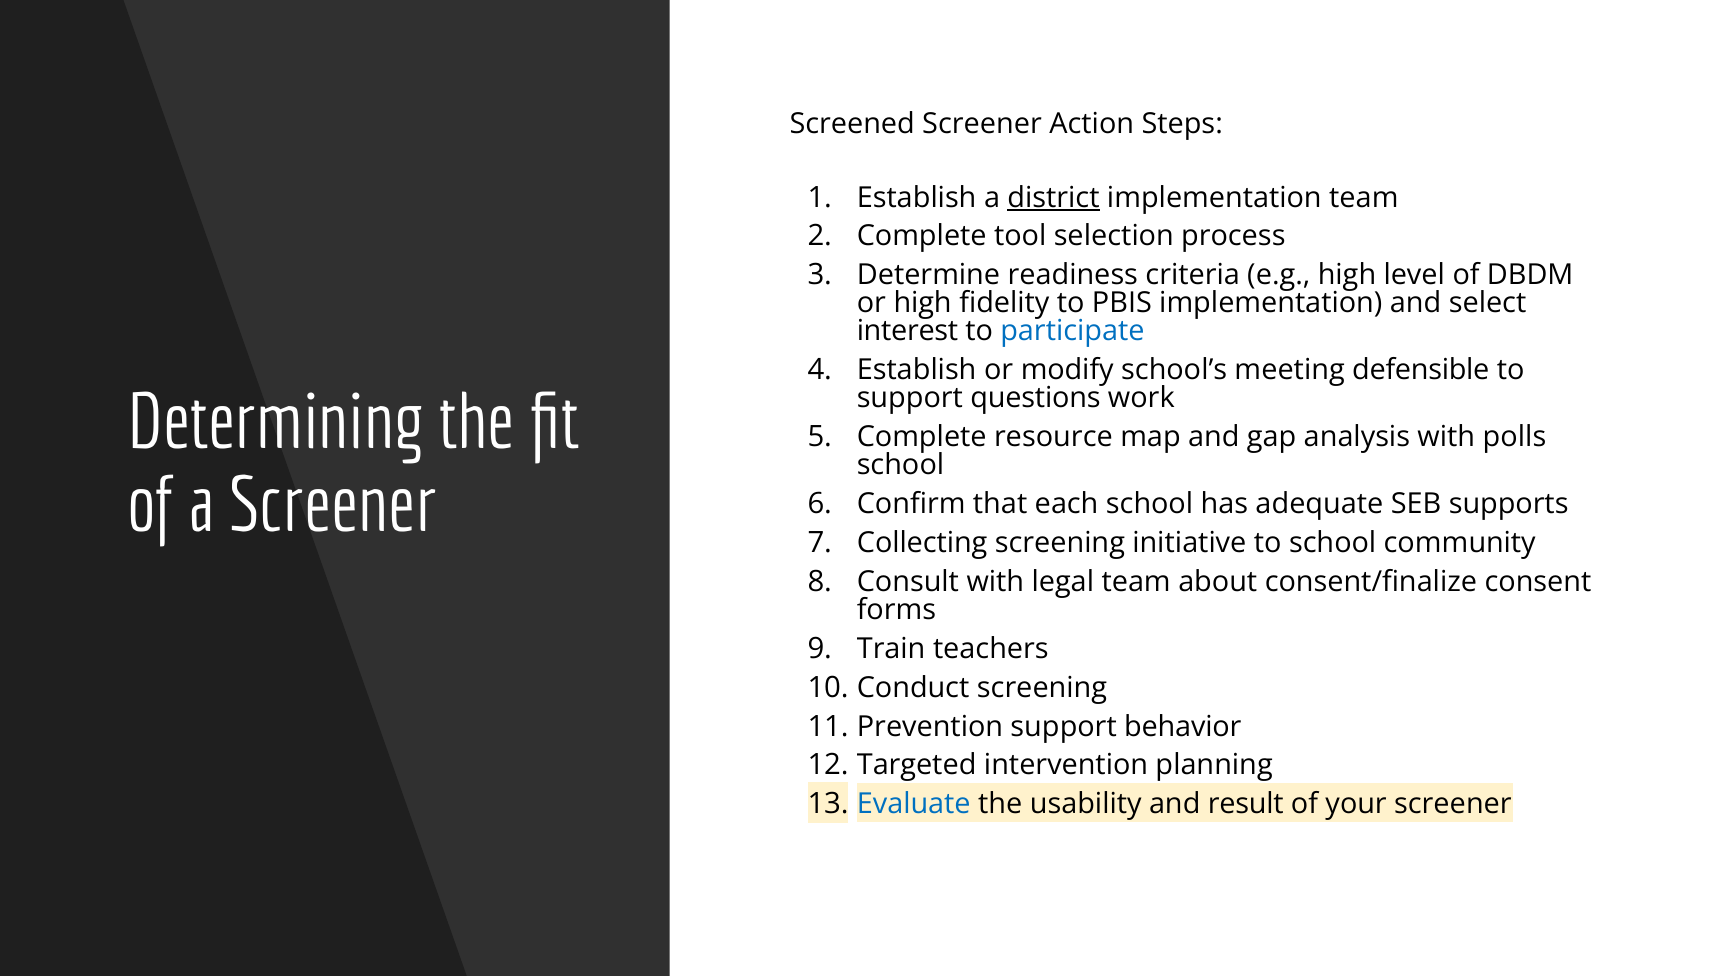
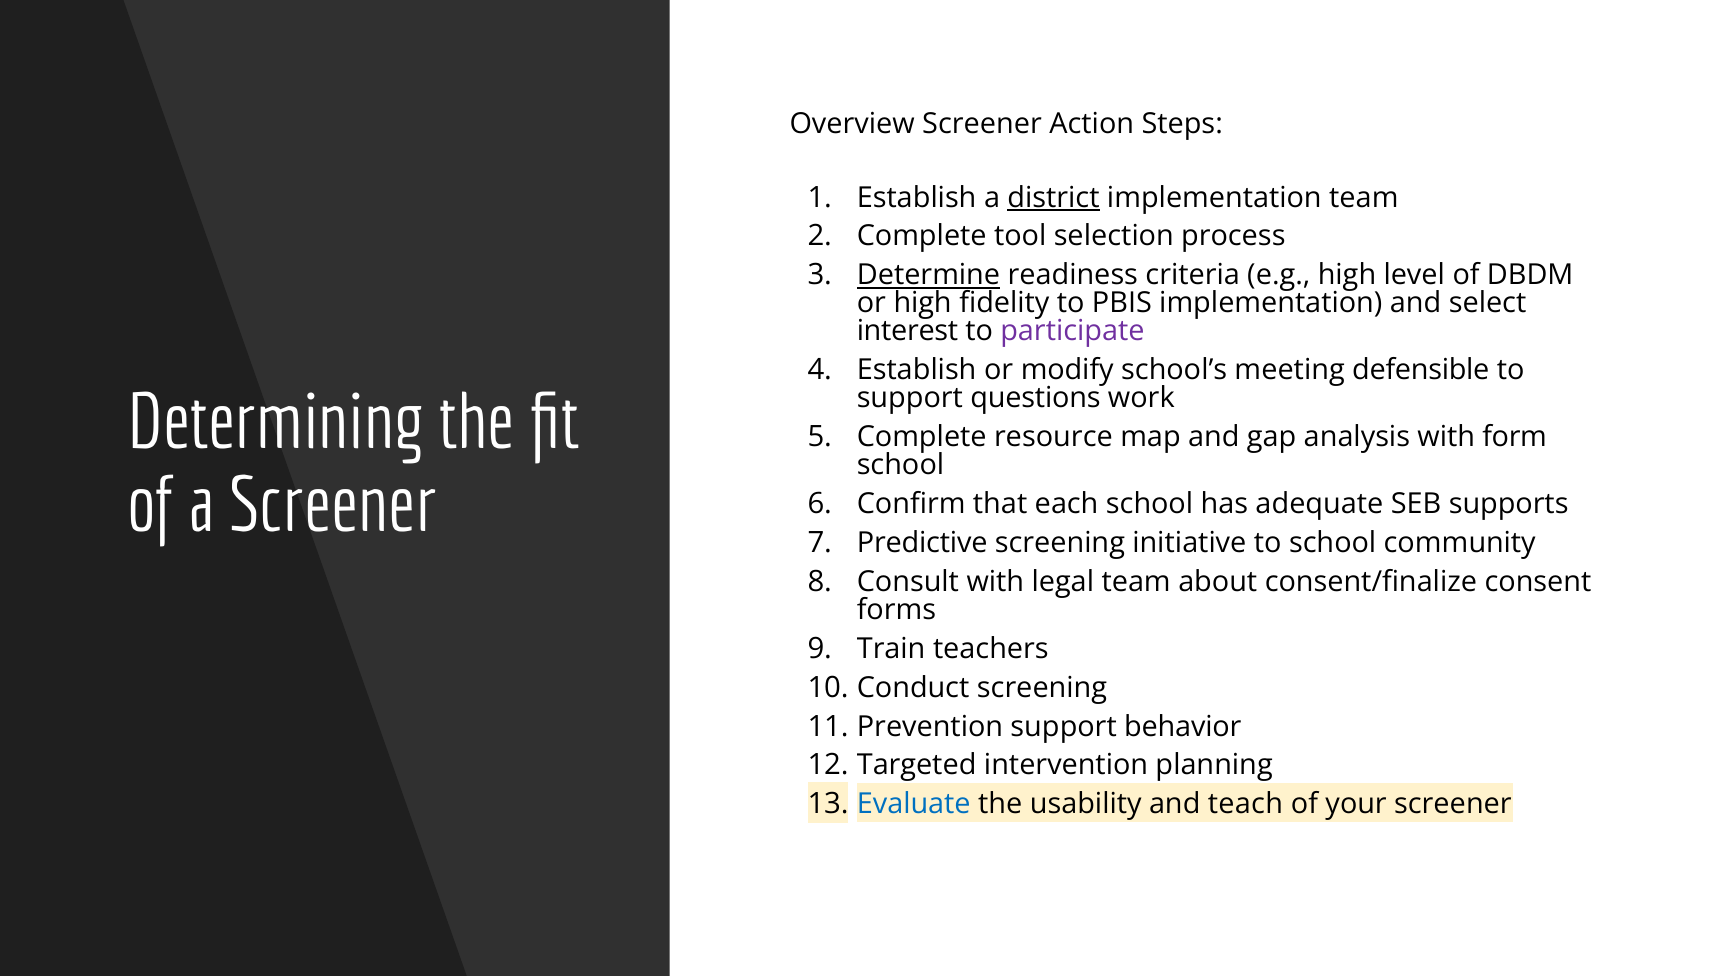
Screened: Screened -> Overview
Determine underline: none -> present
participate colour: blue -> purple
polls: polls -> form
Collecting: Collecting -> Predictive
result: result -> teach
